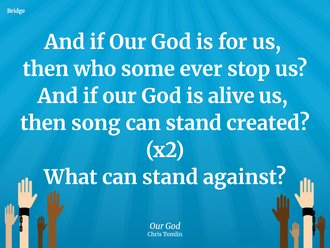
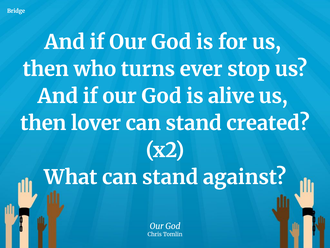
some: some -> turns
song: song -> lover
